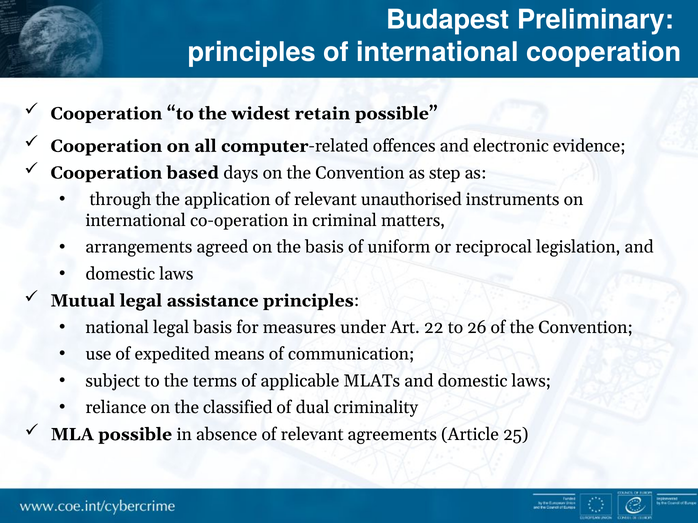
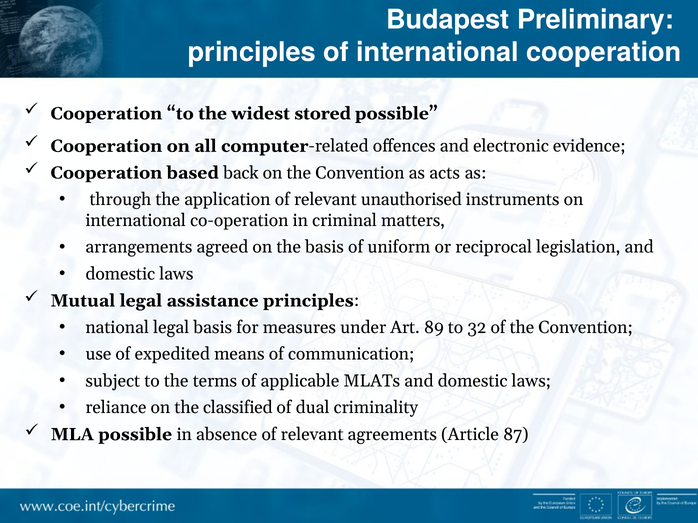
retain: retain -> stored
days: days -> back
step: step -> acts
22: 22 -> 89
26: 26 -> 32
25: 25 -> 87
